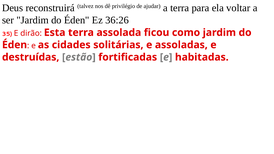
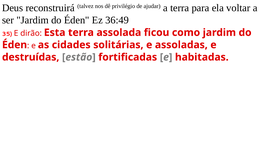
36:26: 36:26 -> 36:49
